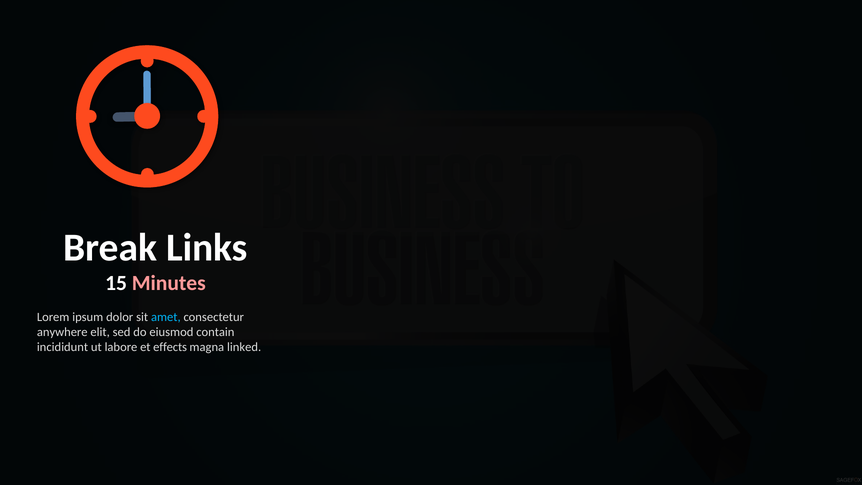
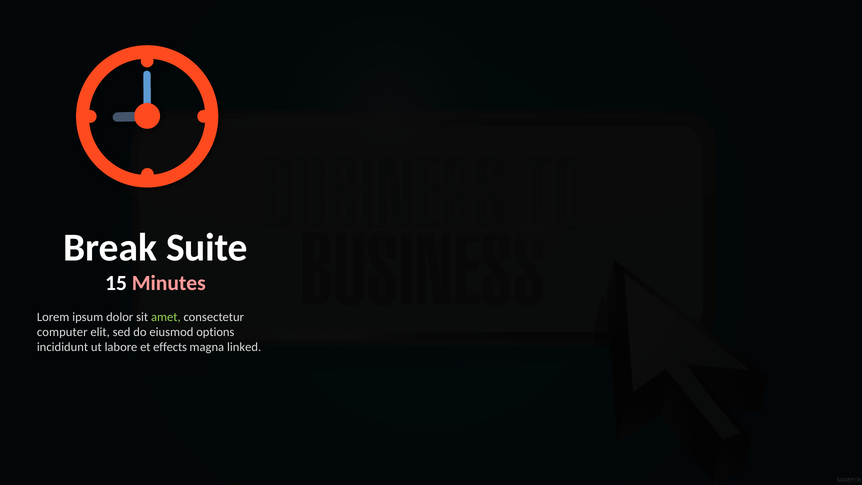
Links: Links -> Suite
amet colour: light blue -> light green
anywhere: anywhere -> computer
contain: contain -> options
